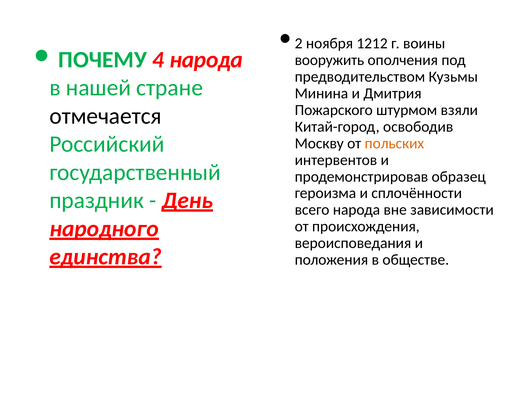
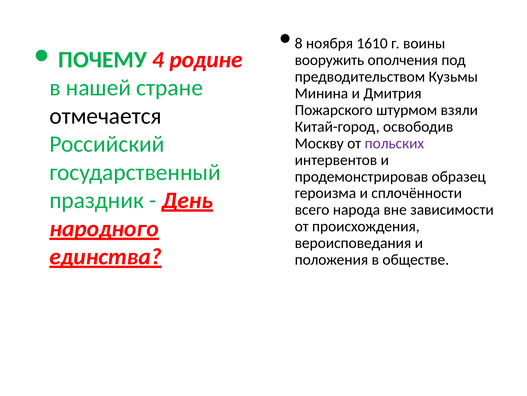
2: 2 -> 8
1212: 1212 -> 1610
4 народа: народа -> родине
польских colour: orange -> purple
